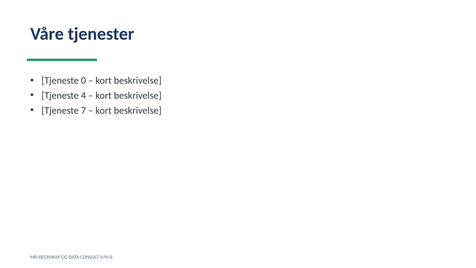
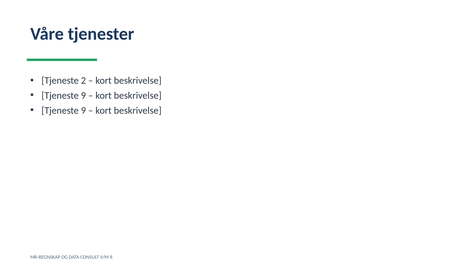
0: 0 -> 2
4 at (83, 96): 4 -> 9
7 at (83, 110): 7 -> 9
